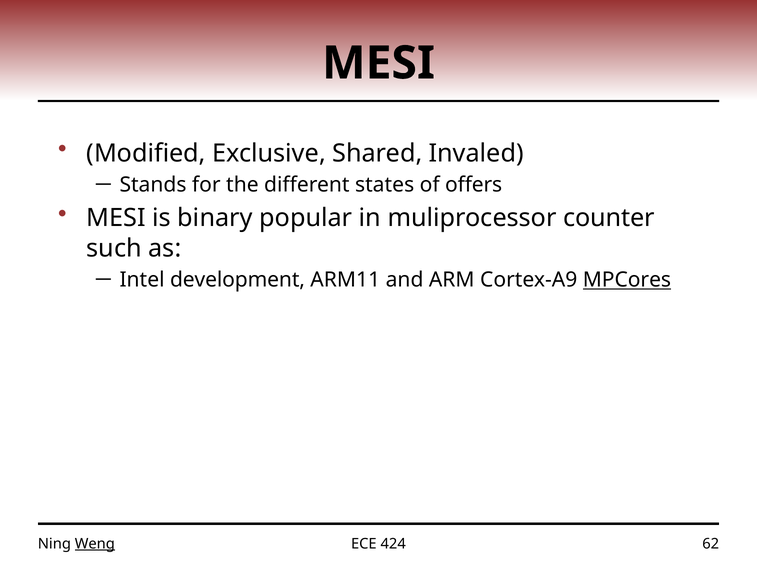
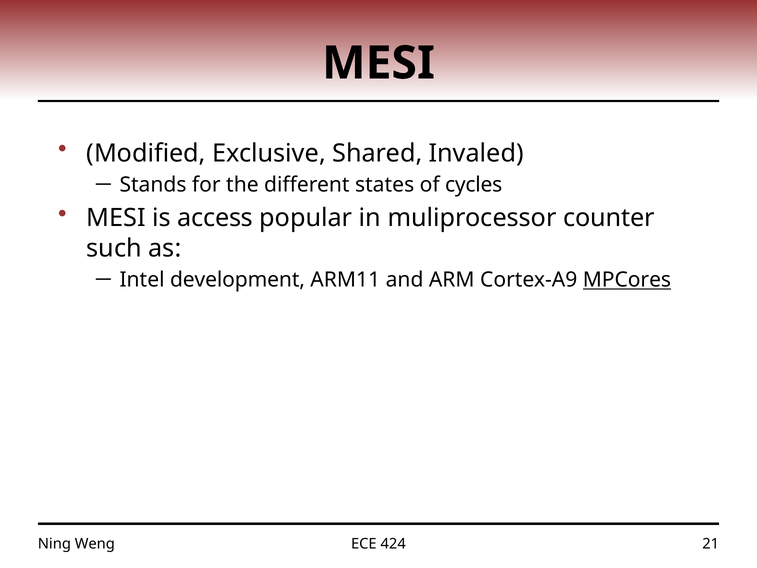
offers: offers -> cycles
binary: binary -> access
Weng underline: present -> none
62: 62 -> 21
